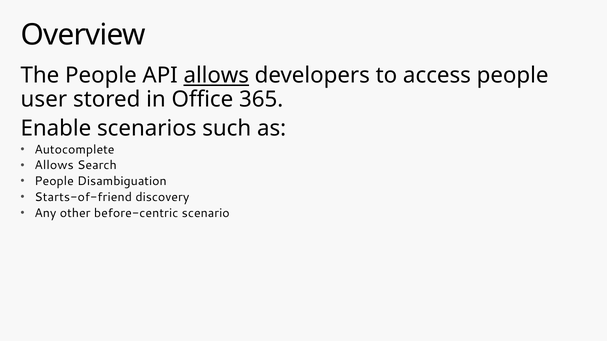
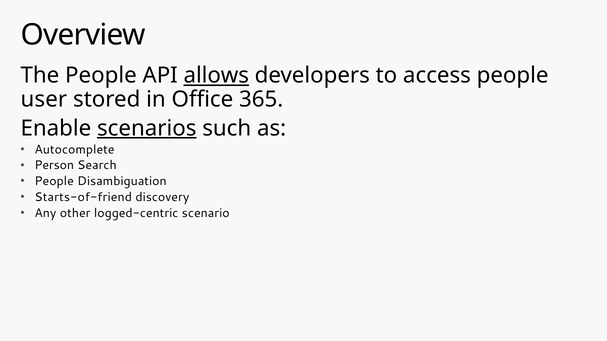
scenarios underline: none -> present
Allows at (54, 165): Allows -> Person
before-centric: before-centric -> logged-centric
